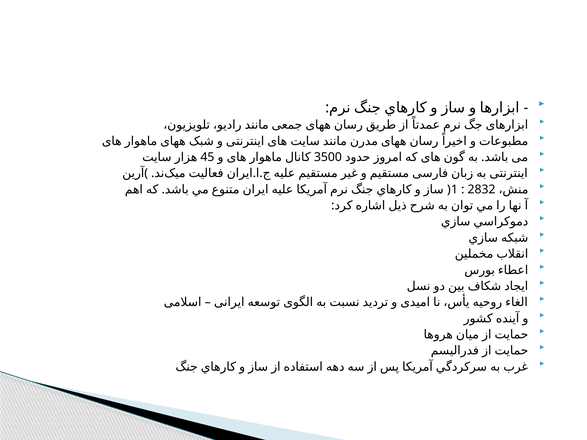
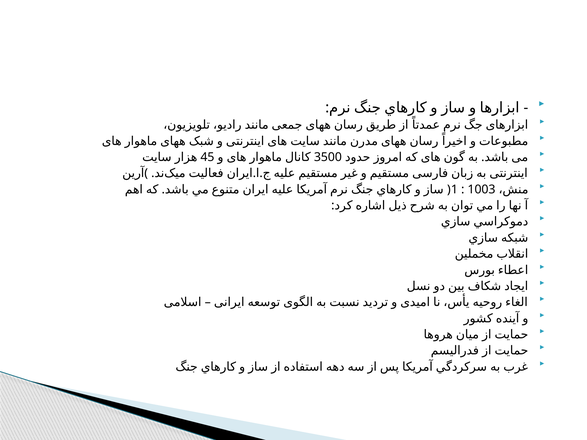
2832: 2832 -> 1003
